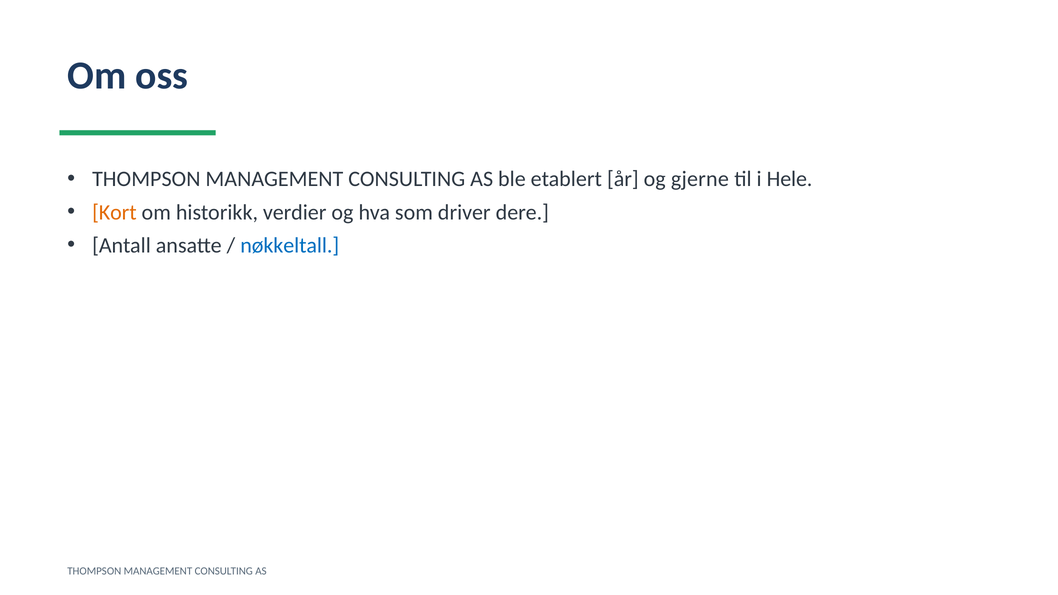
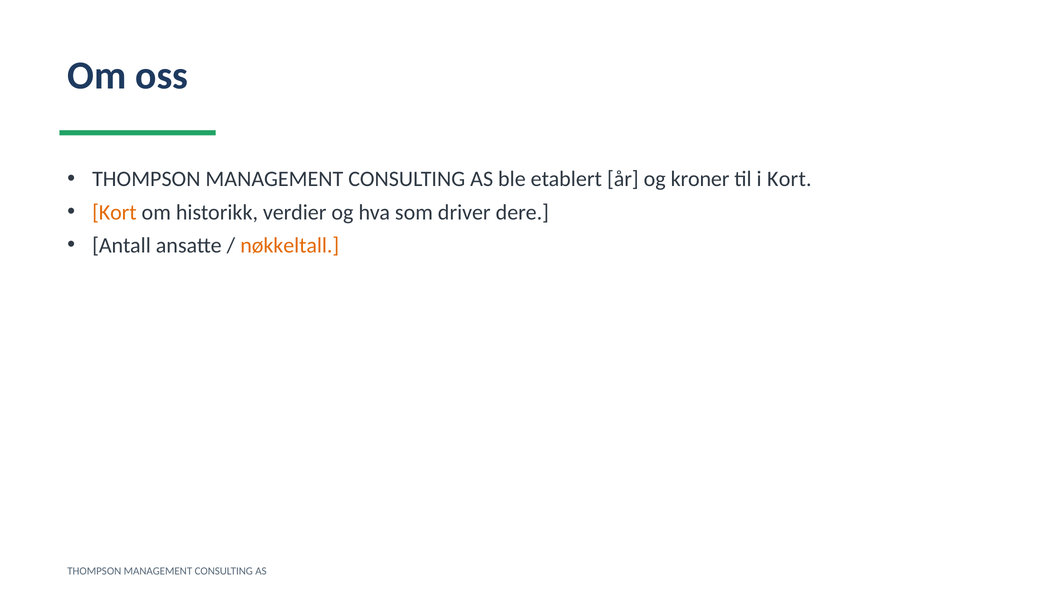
gjerne: gjerne -> kroner
i Hele: Hele -> Kort
nøkkeltall colour: blue -> orange
